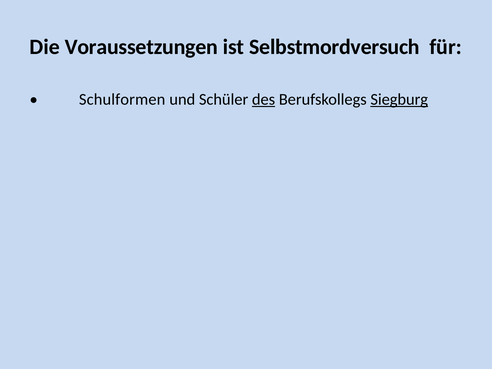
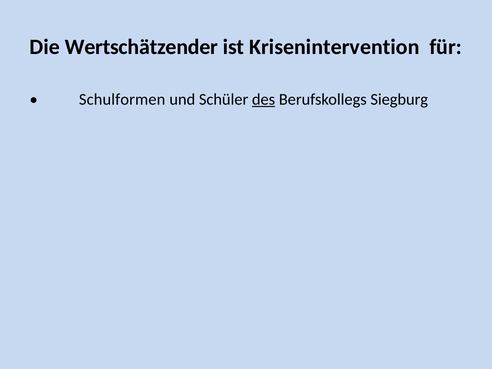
Voraussetzungen: Voraussetzungen -> Wertschätzender
Selbstmordversuch: Selbstmordversuch -> Krisenintervention
Siegburg underline: present -> none
